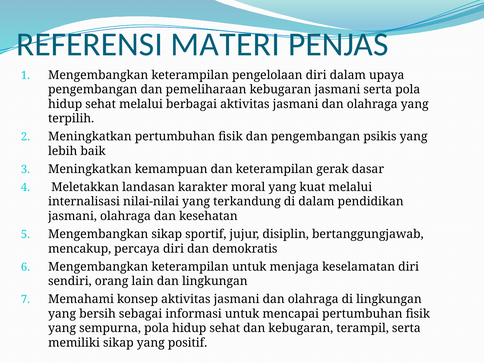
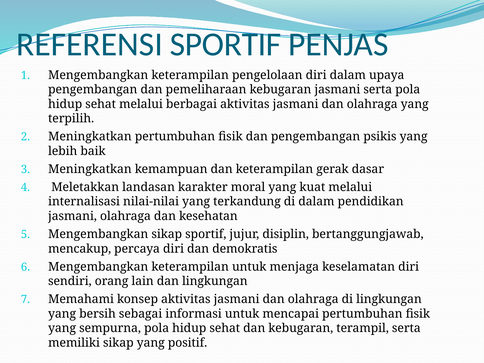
REFERENSI MATERI: MATERI -> SPORTIF
